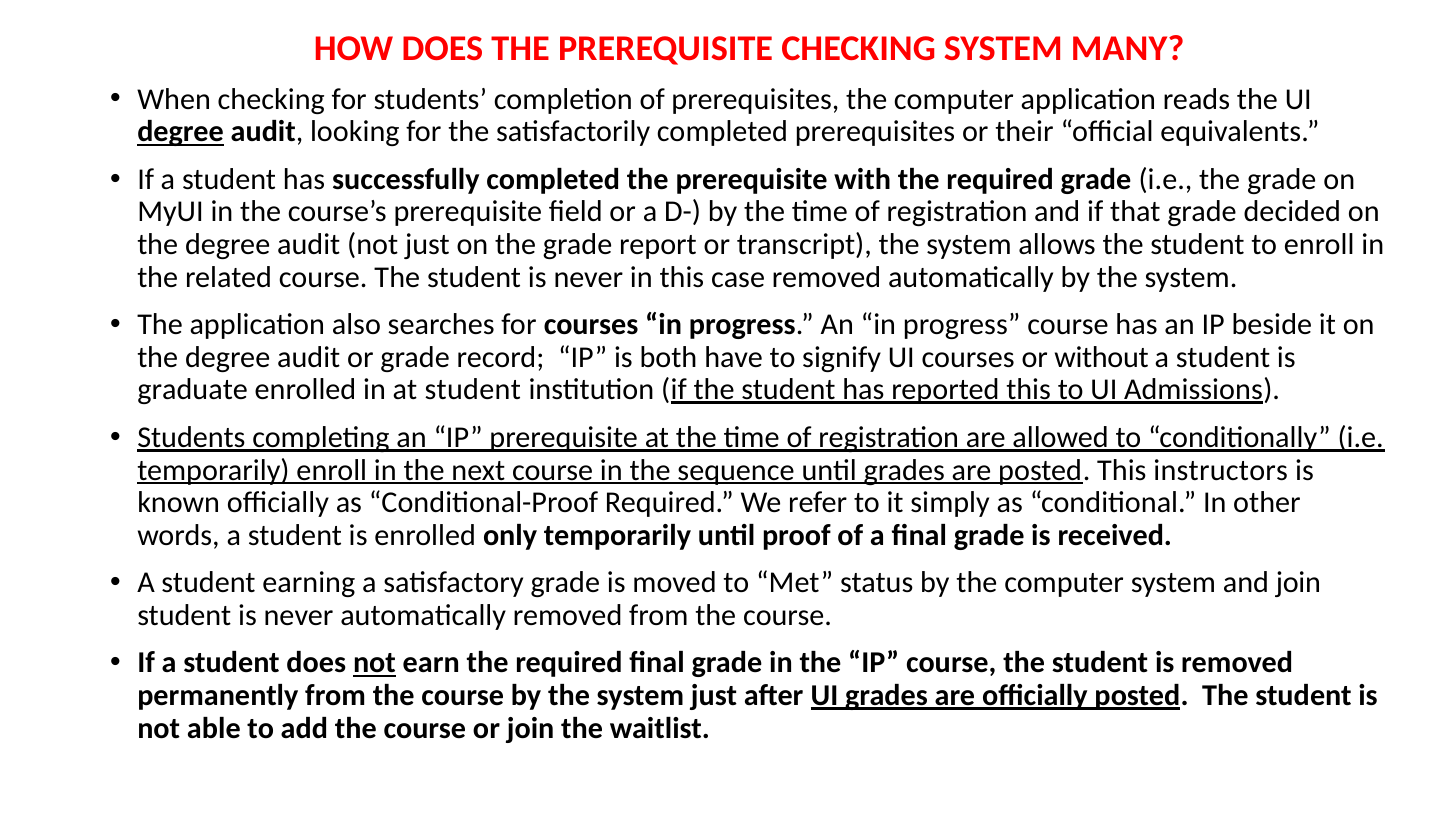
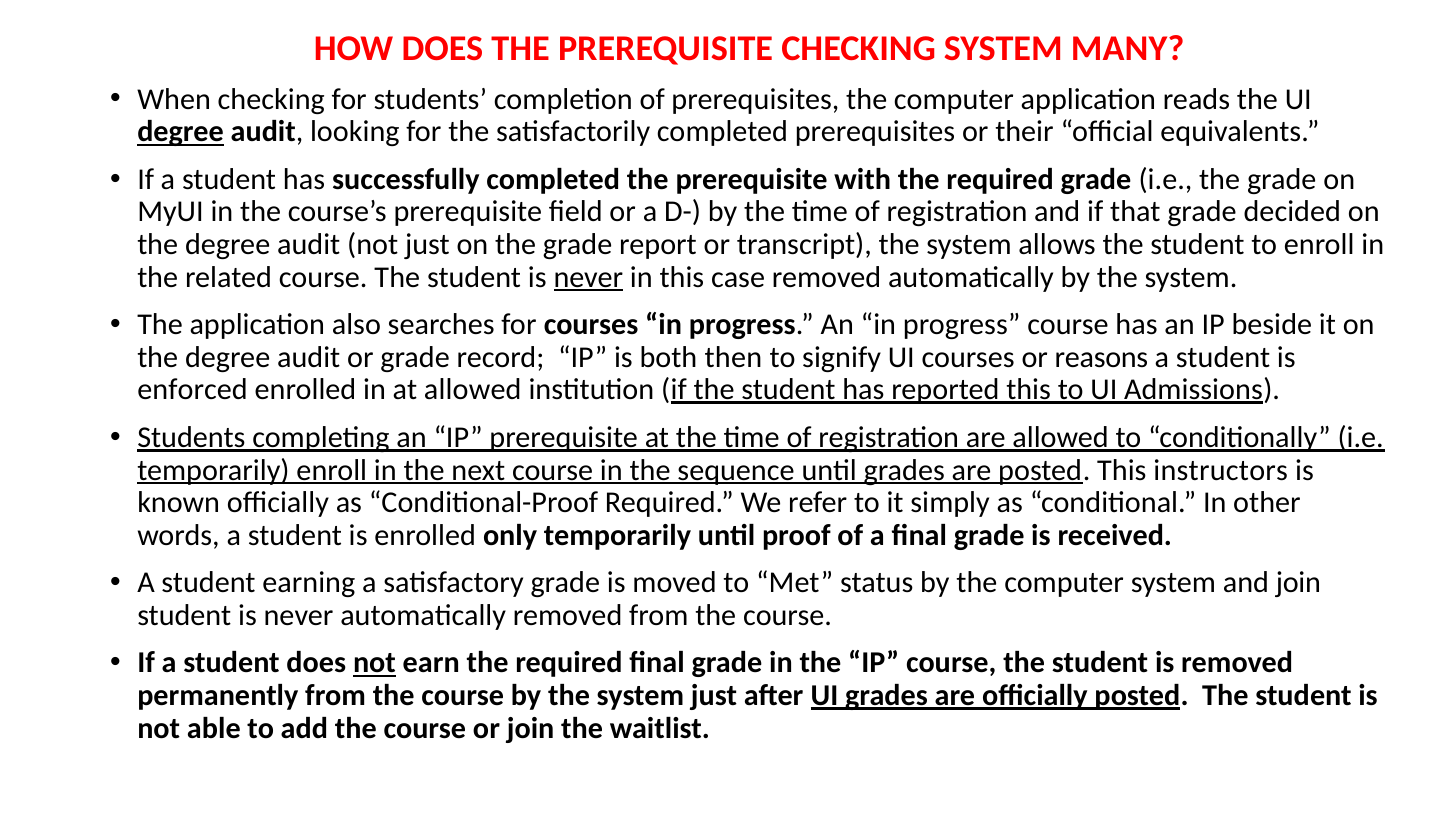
never at (588, 277) underline: none -> present
have: have -> then
without: without -> reasons
graduate: graduate -> enforced
at student: student -> allowed
